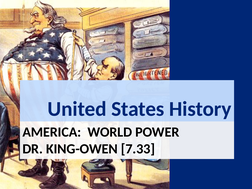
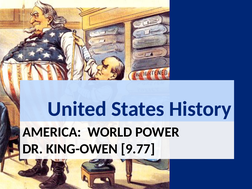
7.33: 7.33 -> 9.77
